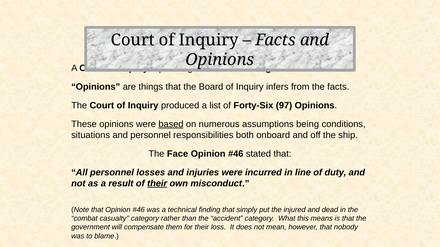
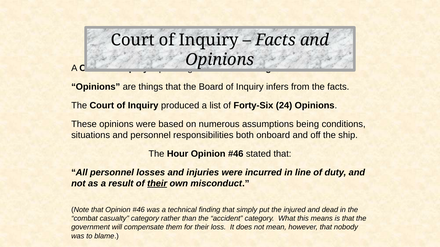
97: 97 -> 24
based underline: present -> none
Face: Face -> Hour
